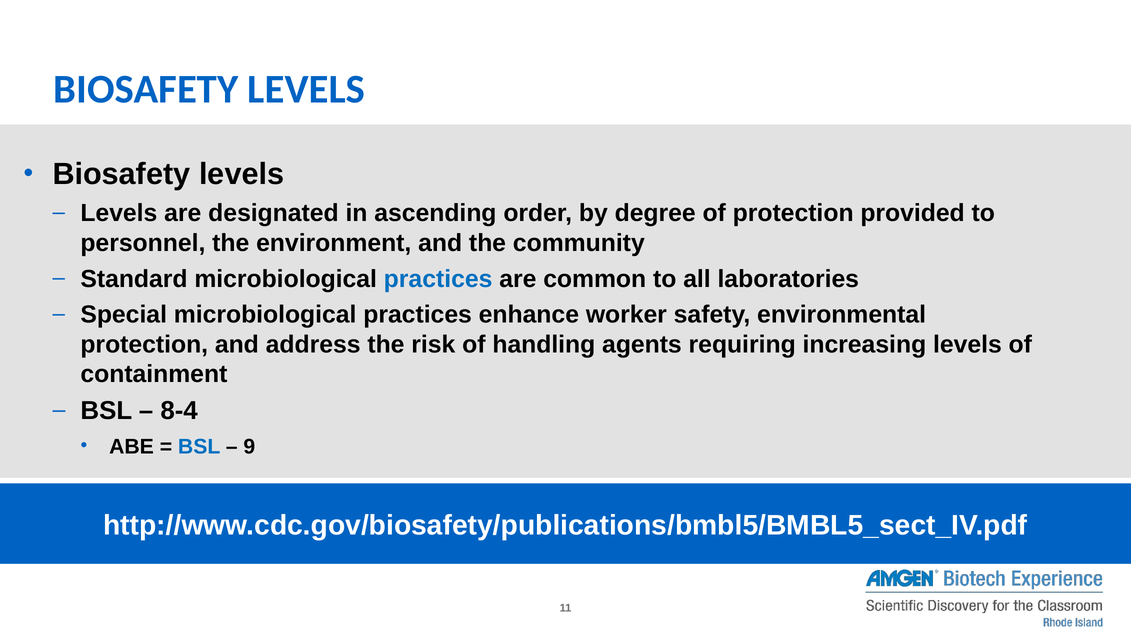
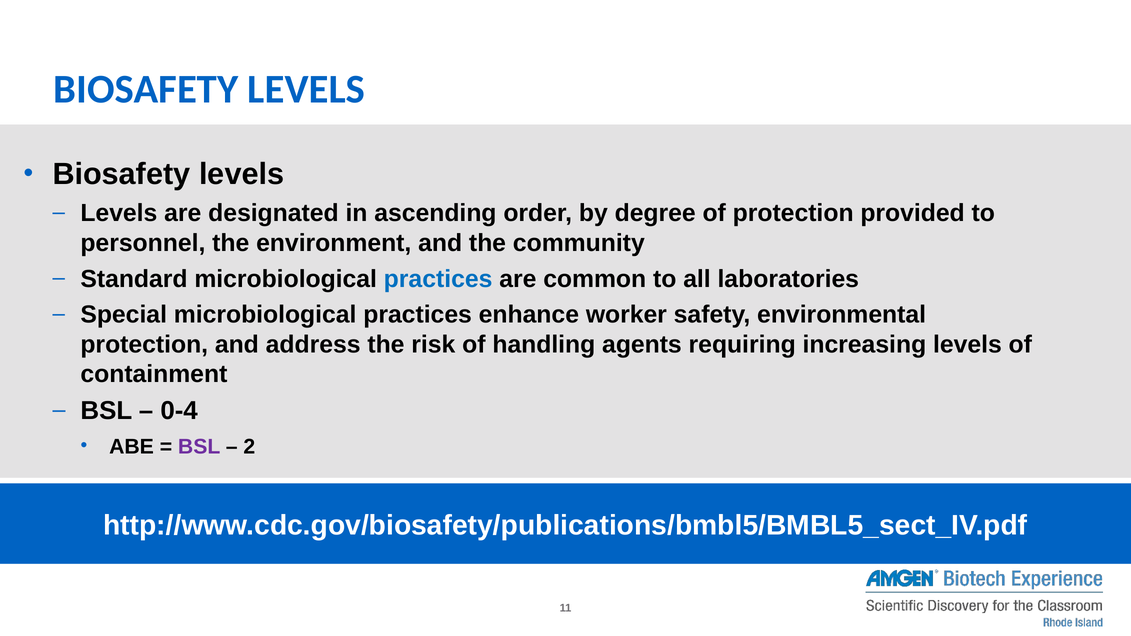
8-4: 8-4 -> 0-4
BSL at (199, 447) colour: blue -> purple
9: 9 -> 2
